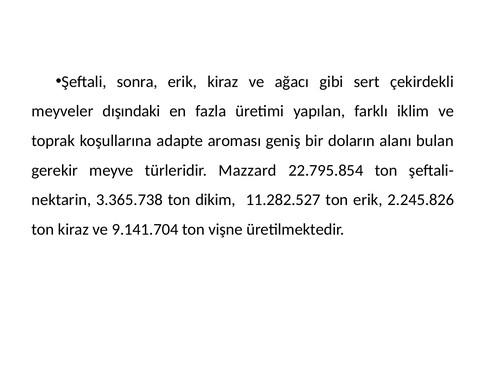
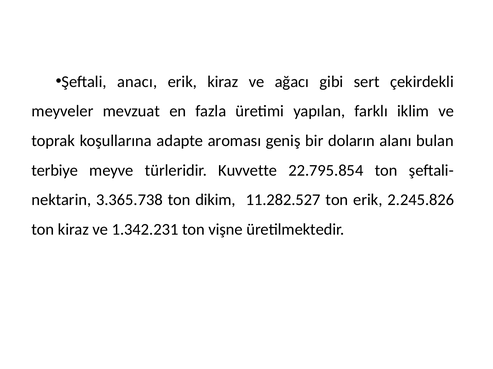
sonra: sonra -> anacı
dışındaki: dışındaki -> mevzuat
gerekir: gerekir -> terbiye
Mazzard: Mazzard -> Kuvvette
9.141.704: 9.141.704 -> 1.342.231
